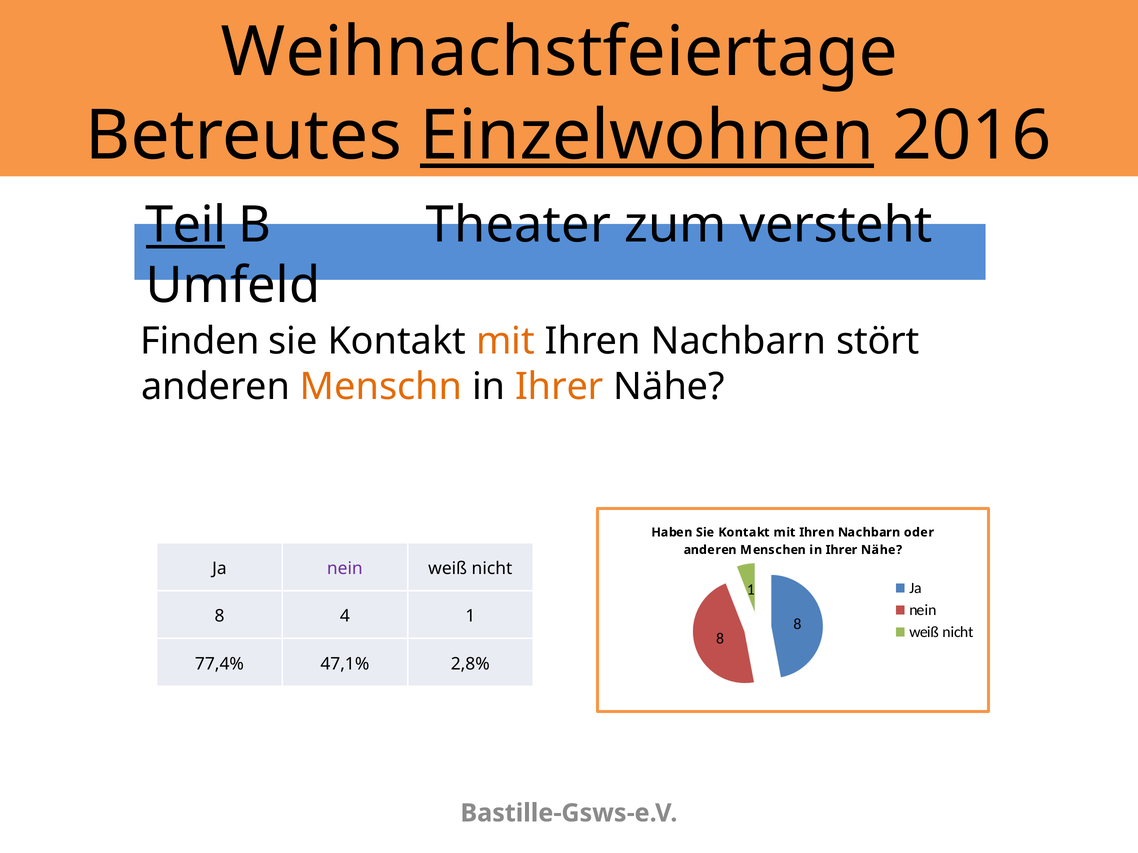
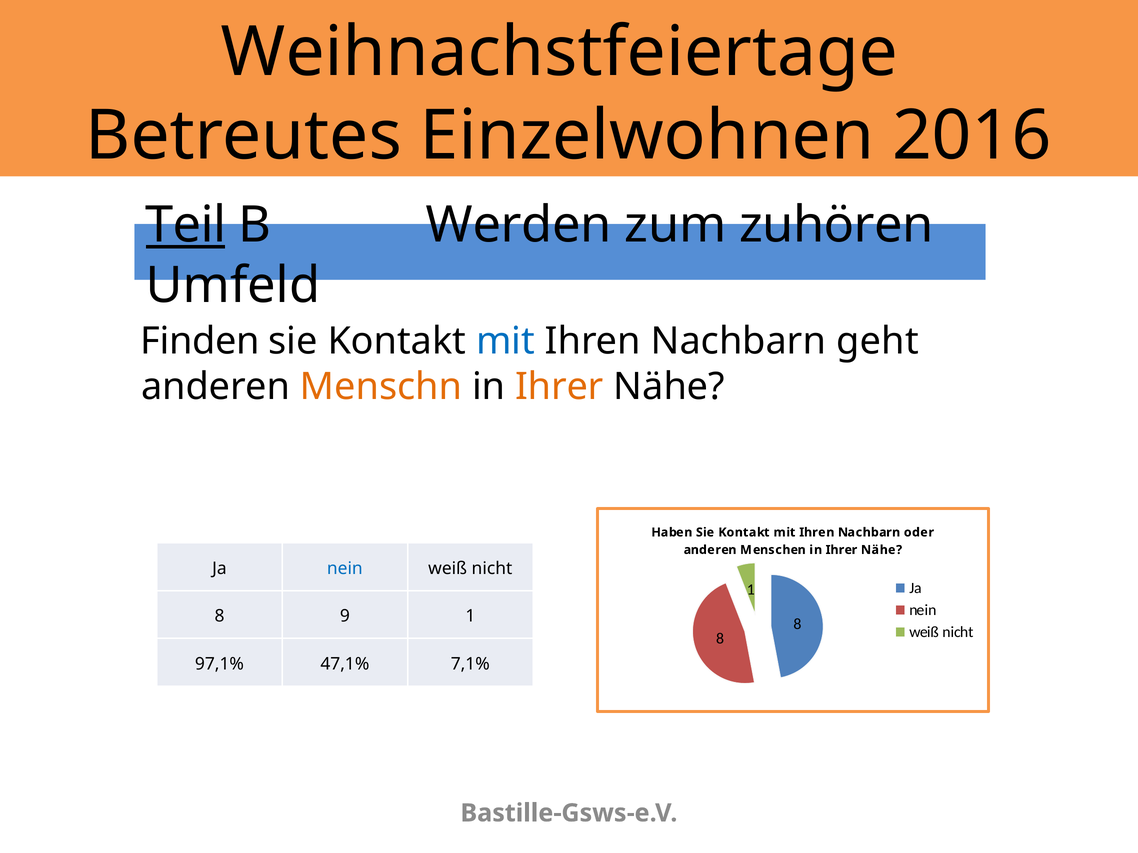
Einzelwohnen underline: present -> none
Theater: Theater -> Werden
versteht: versteht -> zuhören
mit at (506, 341) colour: orange -> blue
stört: stört -> geht
nein at (345, 569) colour: purple -> blue
4: 4 -> 9
77,4%: 77,4% -> 97,1%
2,8%: 2,8% -> 7,1%
